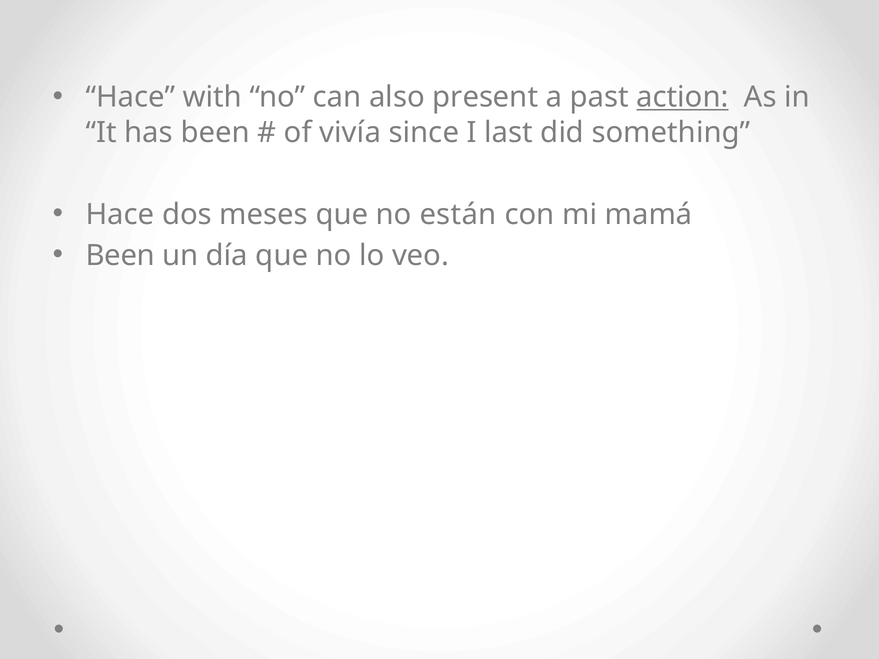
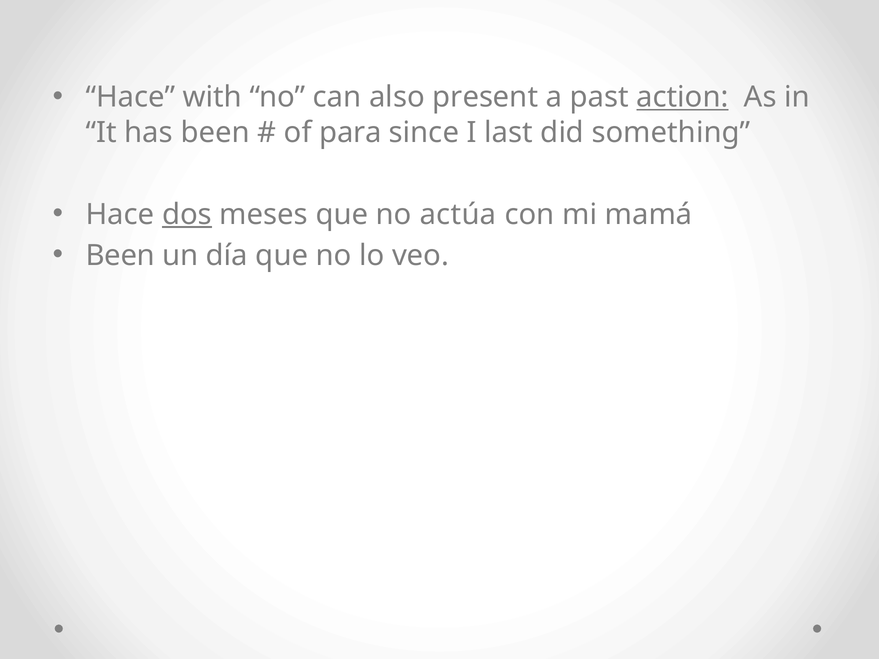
vivía: vivía -> para
dos underline: none -> present
están: están -> actúa
